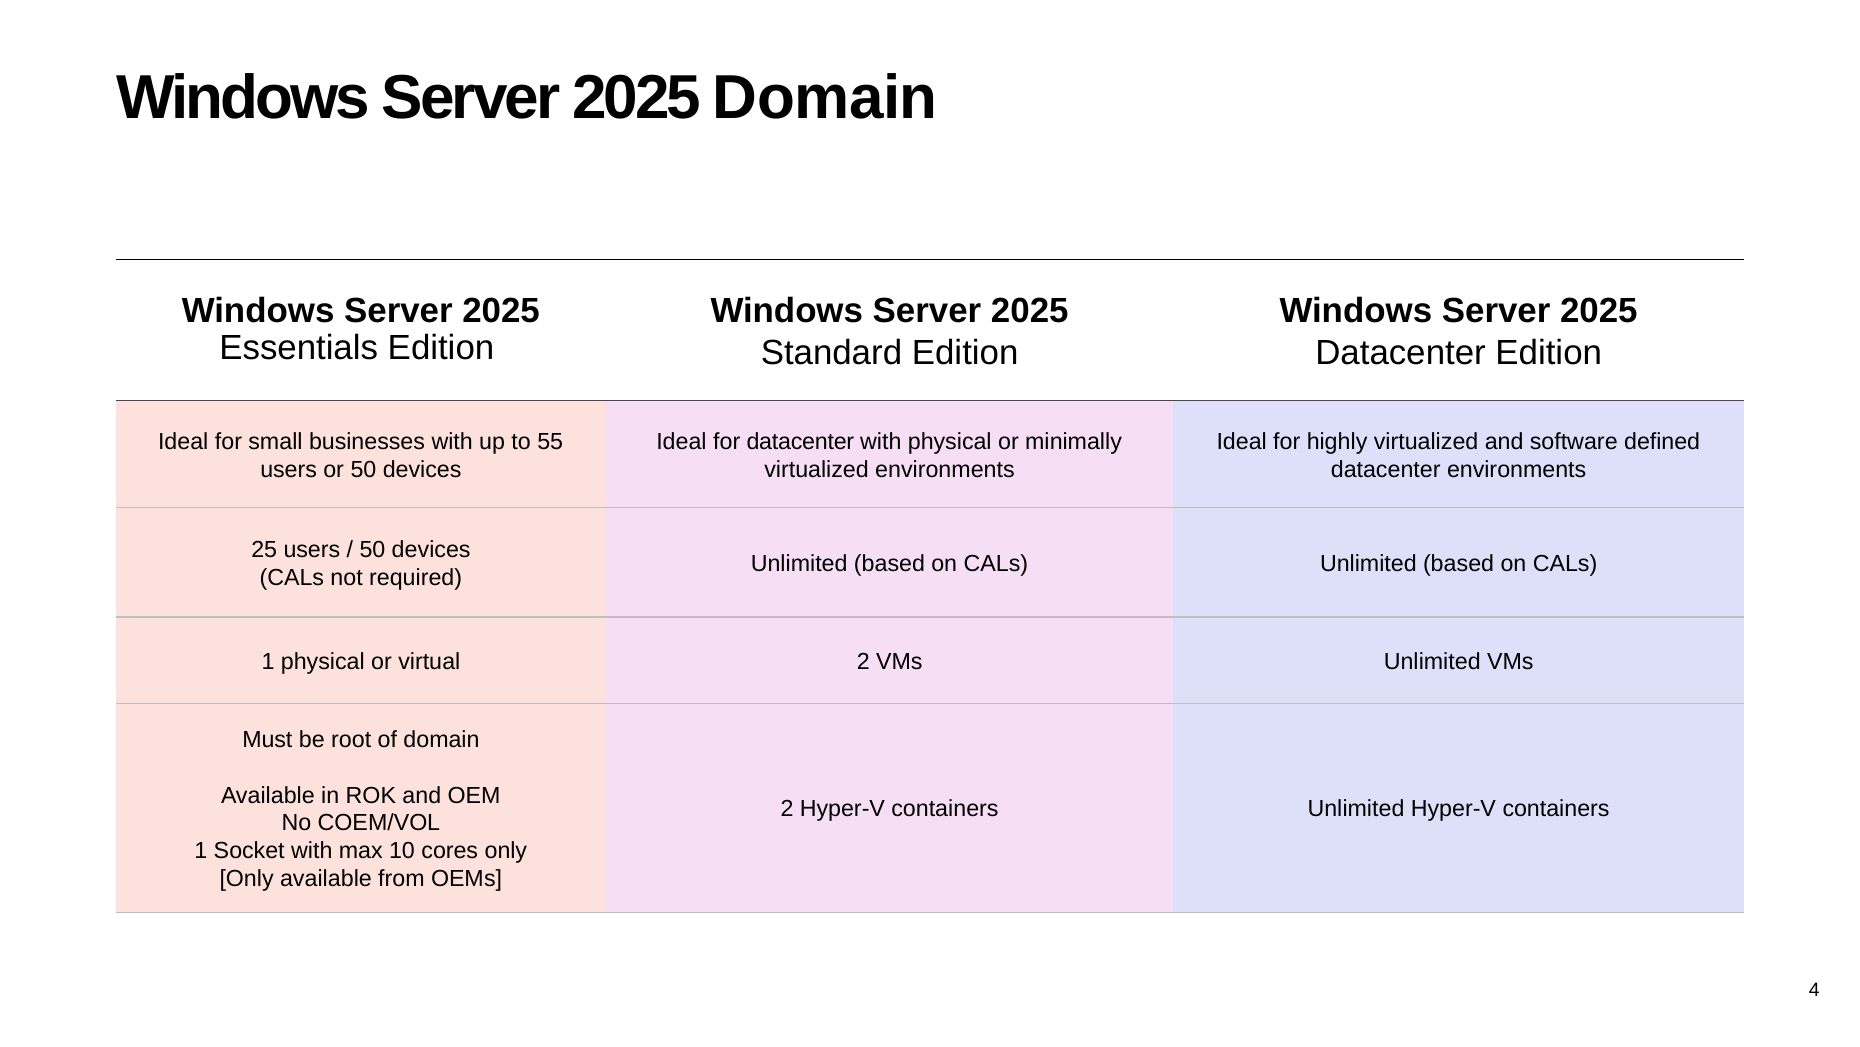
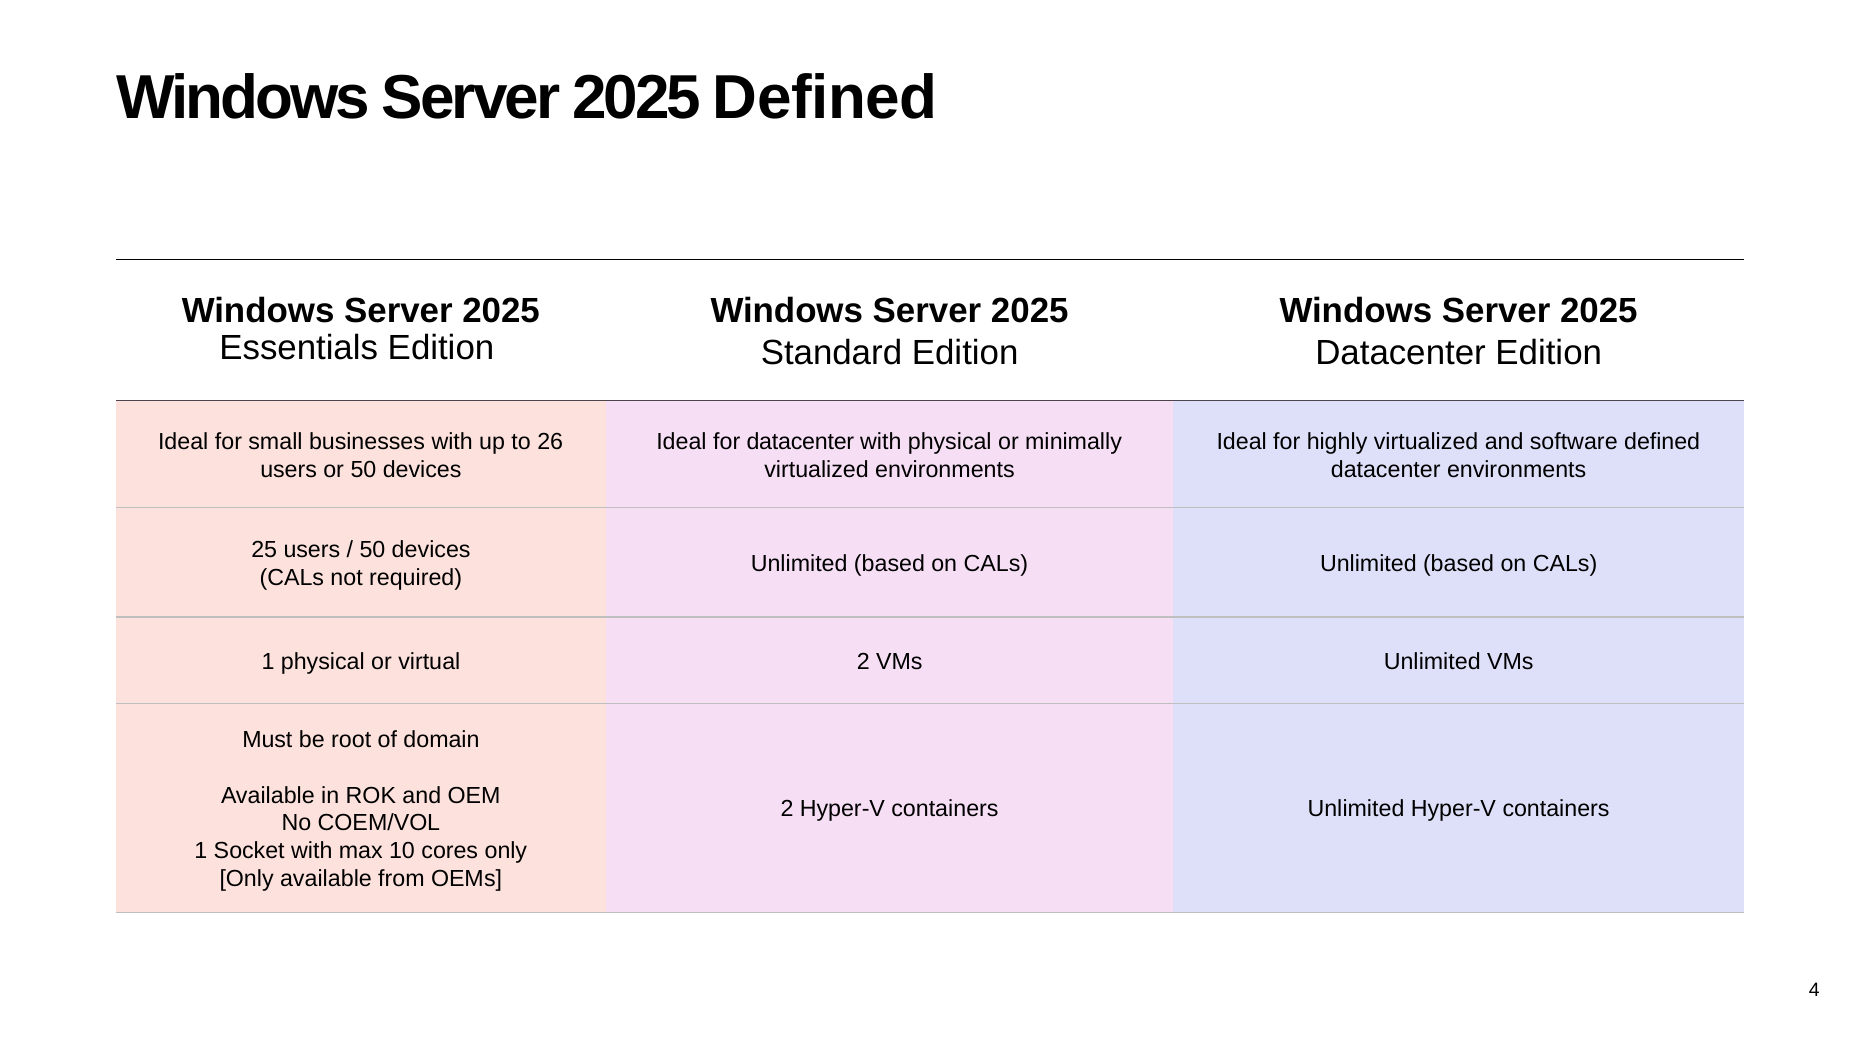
2025 Domain: Domain -> Defined
55: 55 -> 26
